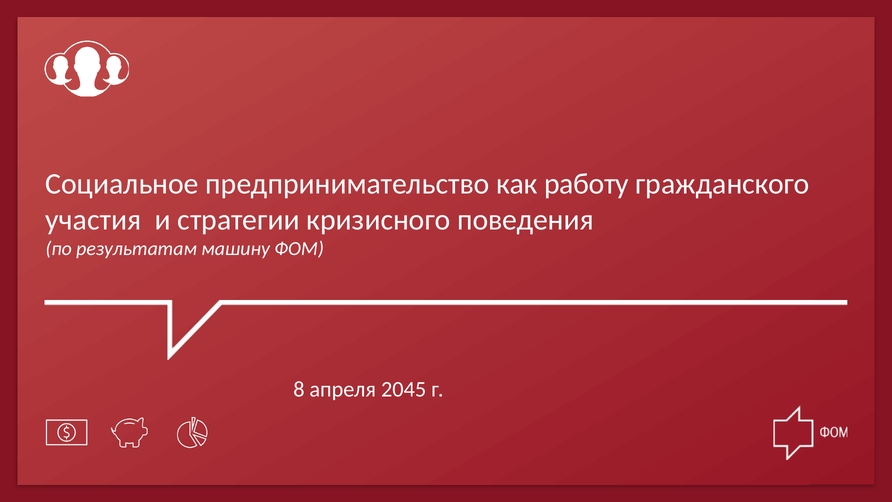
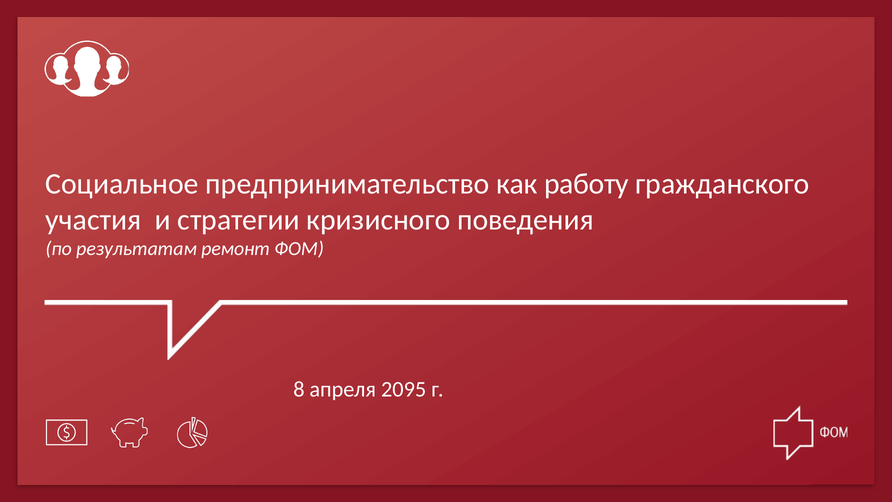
машину: машину -> ремонт
2045: 2045 -> 2095
